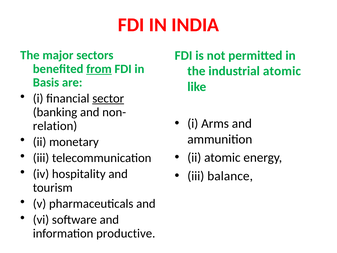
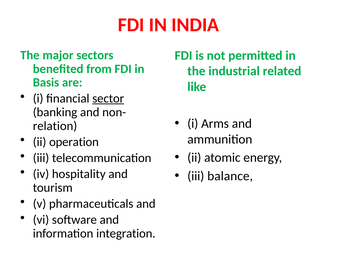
from underline: present -> none
industrial atomic: atomic -> related
monetary: monetary -> operation
productive: productive -> integration
